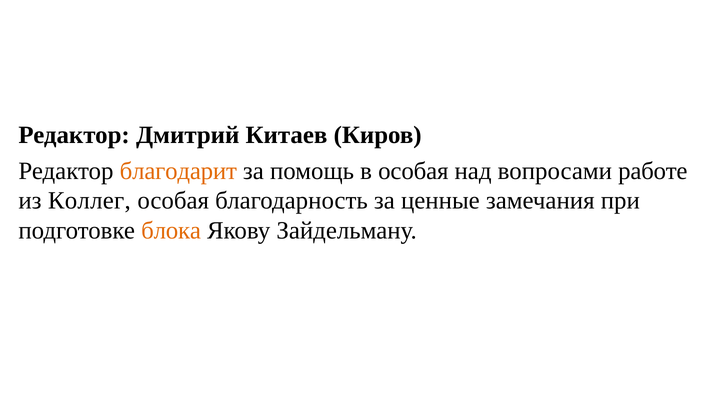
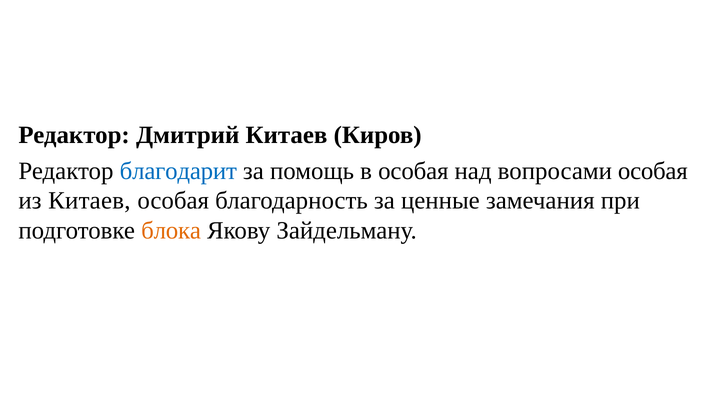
благодарит colour: orange -> blue
вопросами работе: работе -> особая
из Коллег: Коллег -> Китаев
